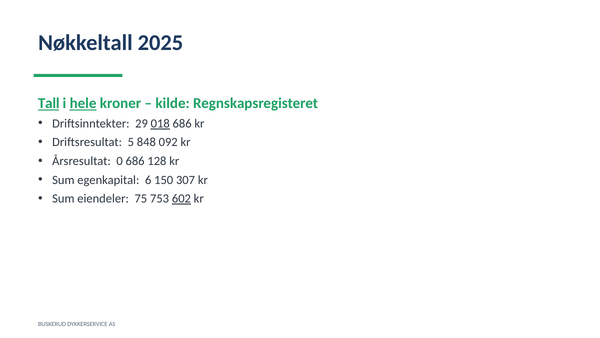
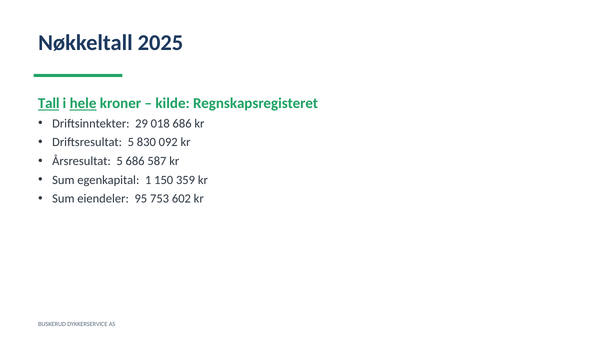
018 underline: present -> none
848: 848 -> 830
Årsresultat 0: 0 -> 5
128: 128 -> 587
6: 6 -> 1
307: 307 -> 359
75: 75 -> 95
602 underline: present -> none
